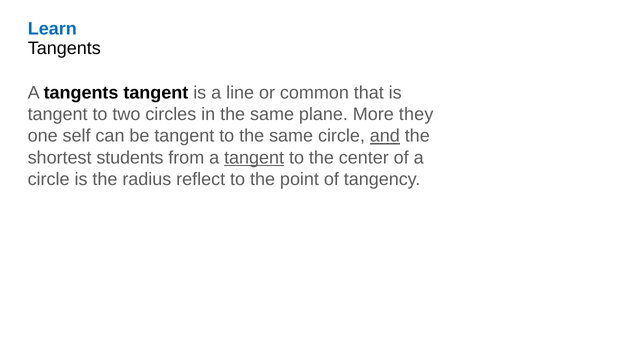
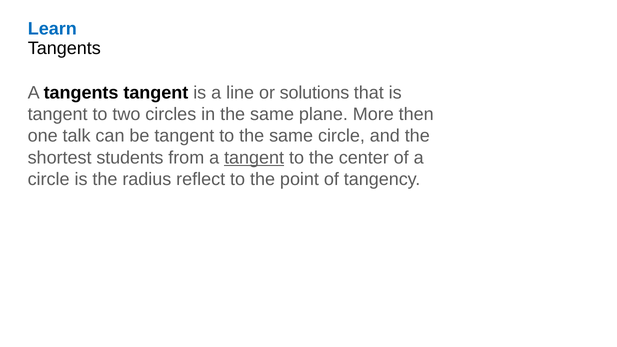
common: common -> solutions
they: they -> then
self: self -> talk
and underline: present -> none
